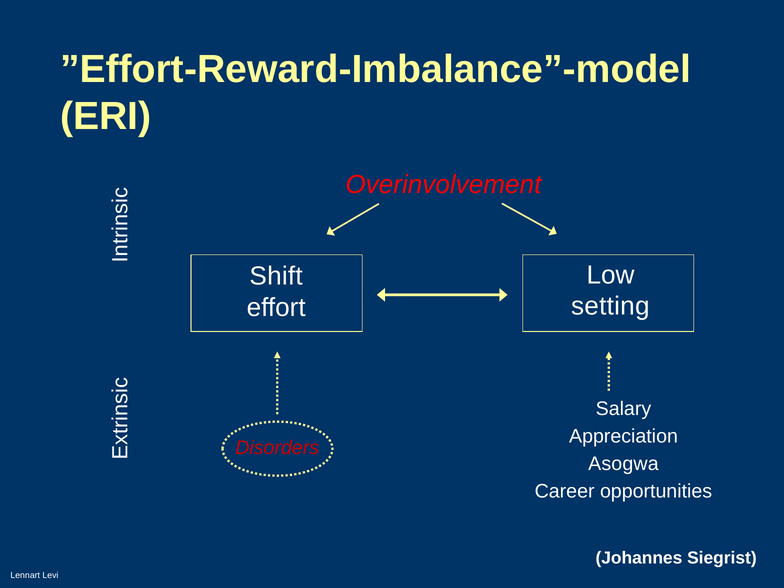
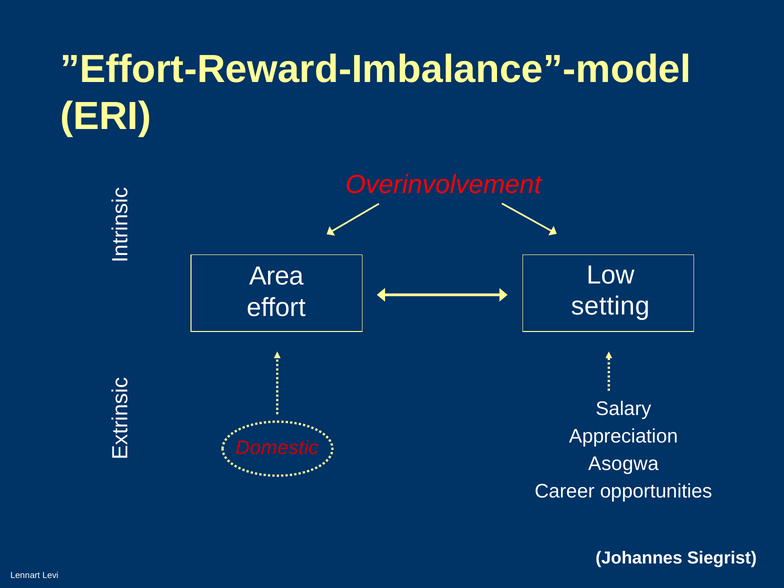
Shift: Shift -> Area
Disorders: Disorders -> Domestic
